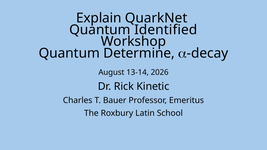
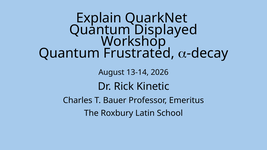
Identified: Identified -> Displayed
Determine: Determine -> Frustrated
